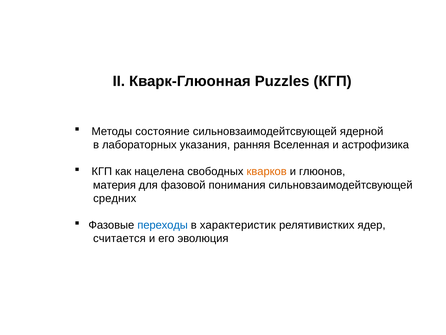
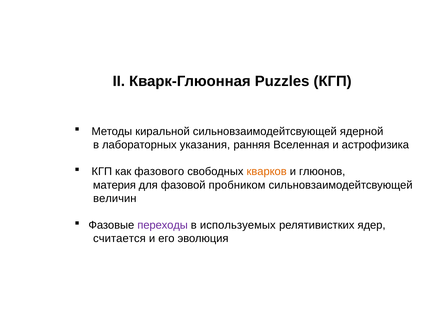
состояние: состояние -> киральной
нацелена: нацелена -> фазового
понимания: понимания -> пробником
средних: средних -> величин
переходы colour: blue -> purple
характеристик: характеристик -> используемых
